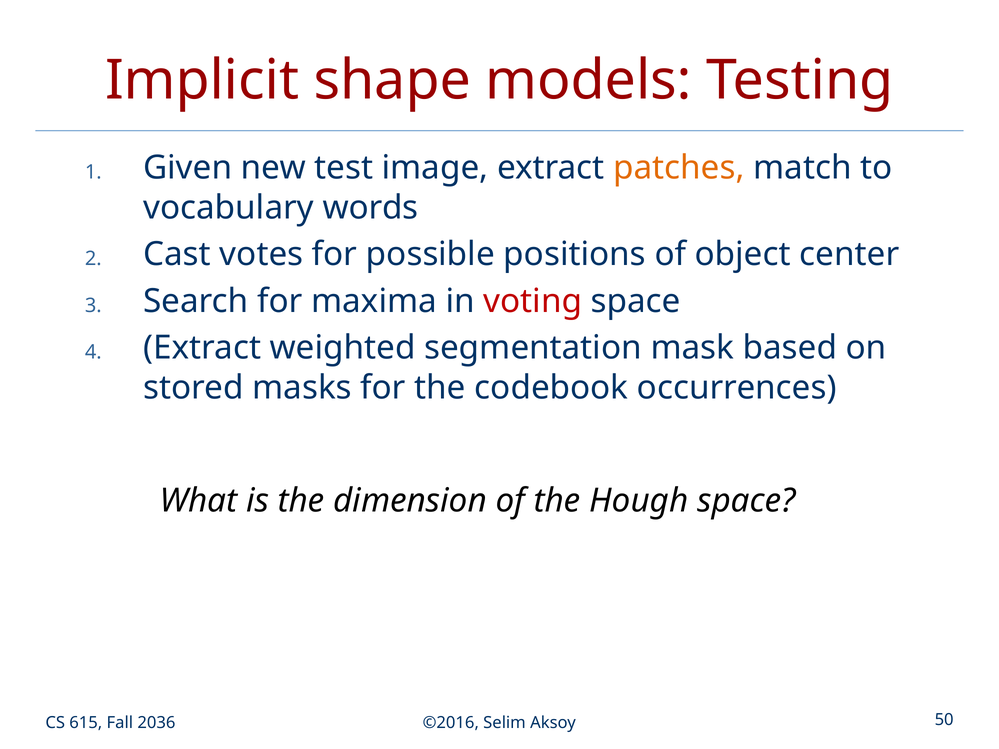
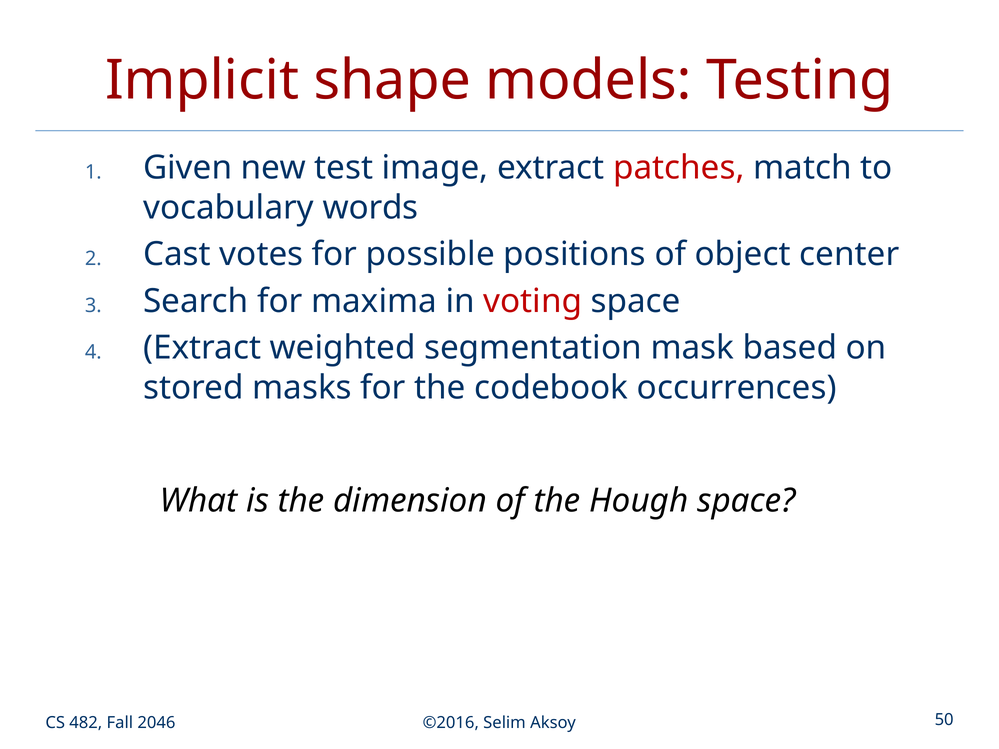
patches colour: orange -> red
615: 615 -> 482
2036: 2036 -> 2046
